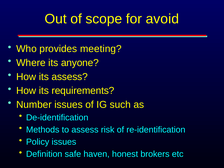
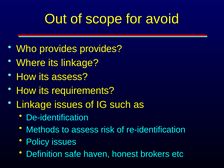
provides meeting: meeting -> provides
its anyone: anyone -> linkage
Number at (34, 105): Number -> Linkage
